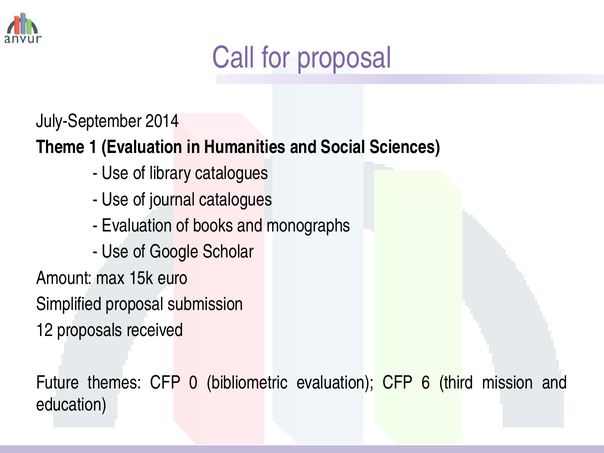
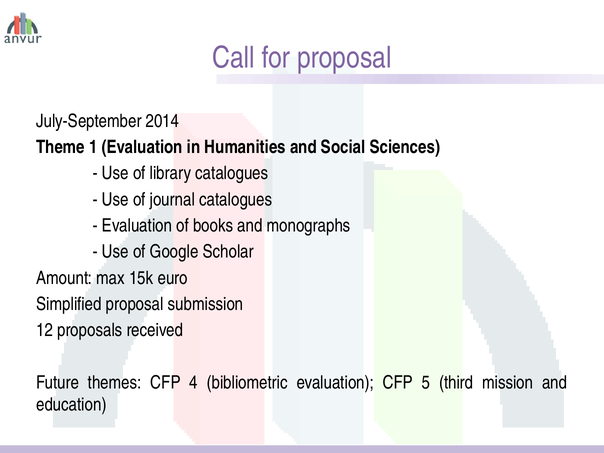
0: 0 -> 4
6: 6 -> 5
